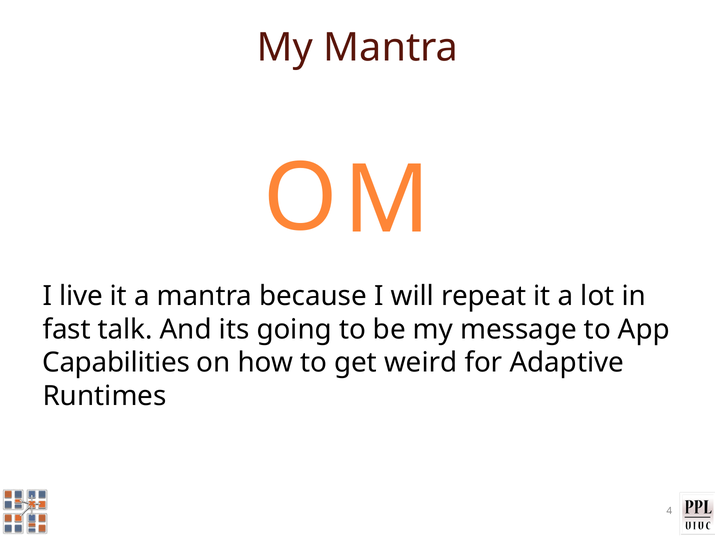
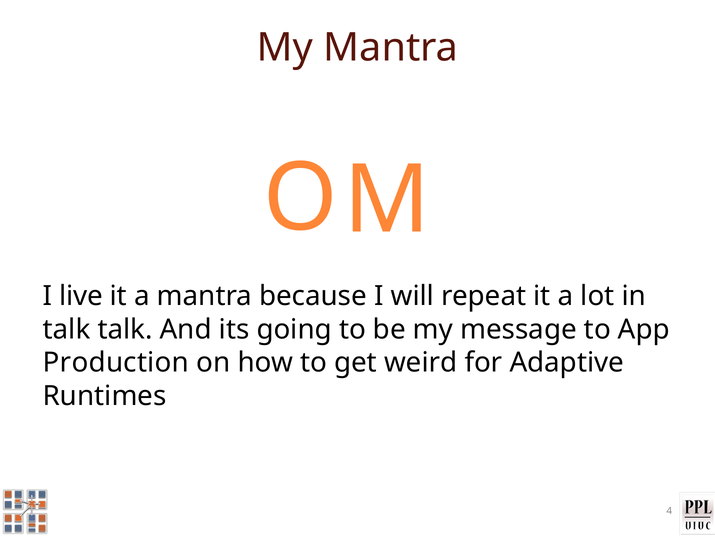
fast at (67, 330): fast -> talk
Capabilities: Capabilities -> Production
